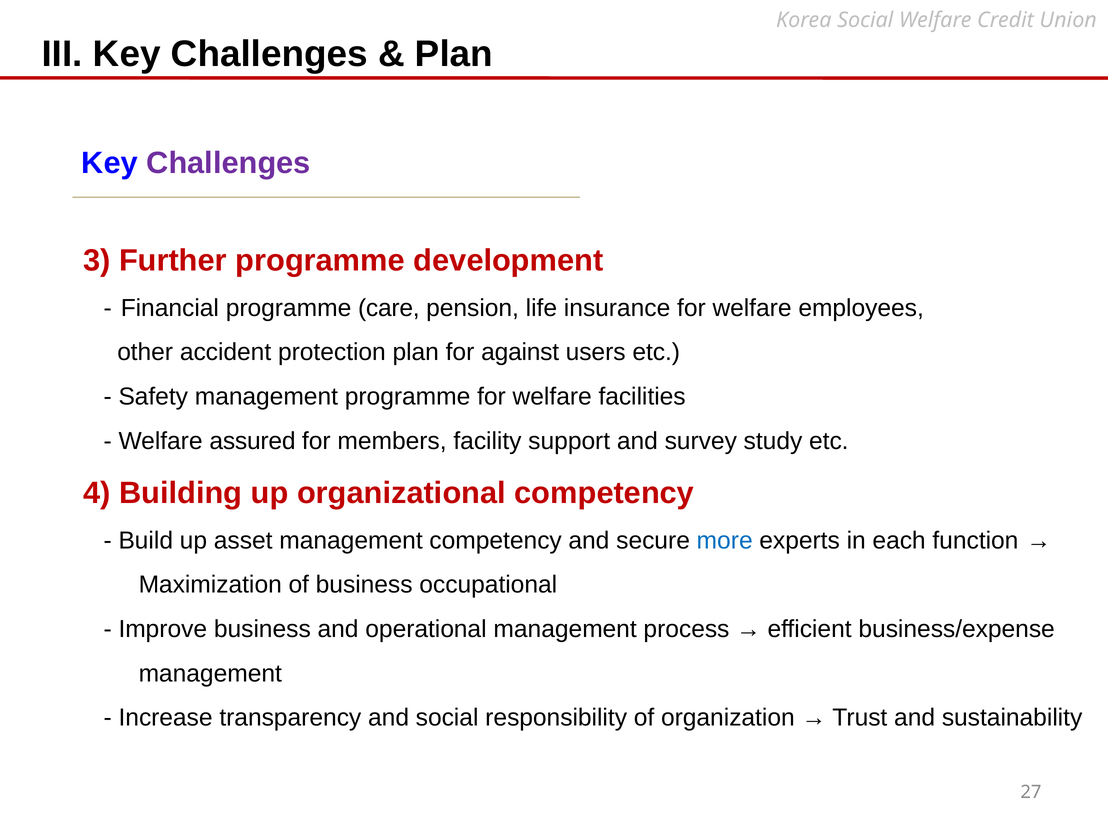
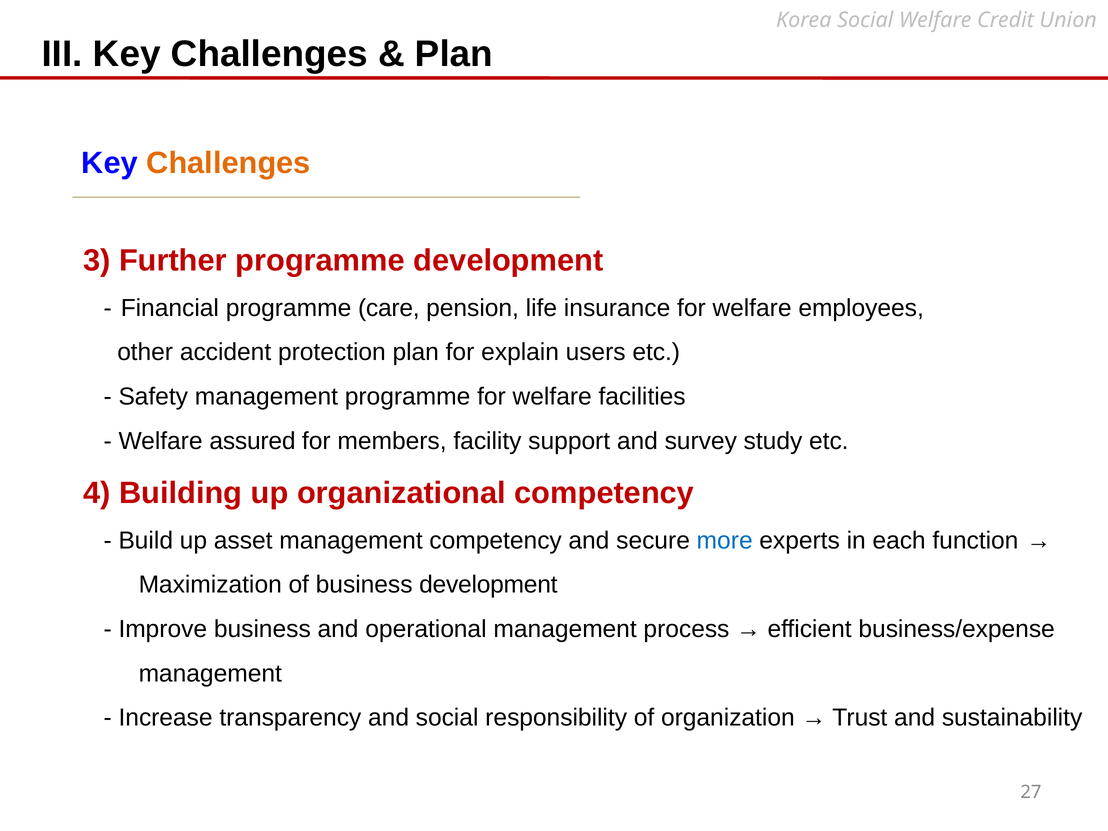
Challenges at (228, 163) colour: purple -> orange
against: against -> explain
business occupational: occupational -> development
